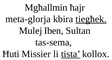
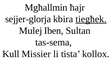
meta-glorja: meta-glorja -> sejjer-glorja
Ħuti: Ħuti -> Kull
tista underline: present -> none
